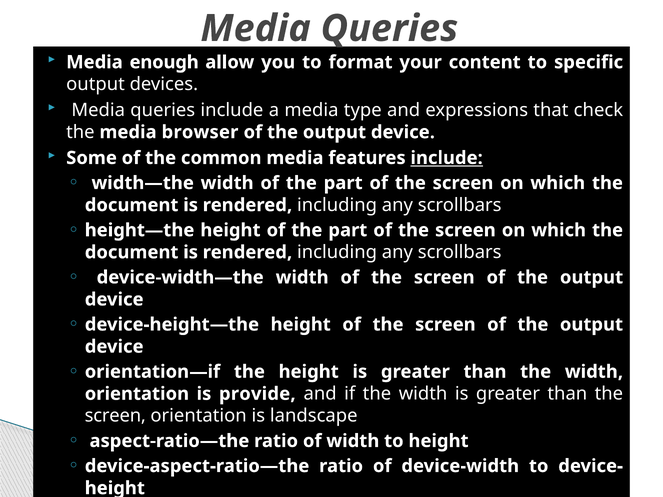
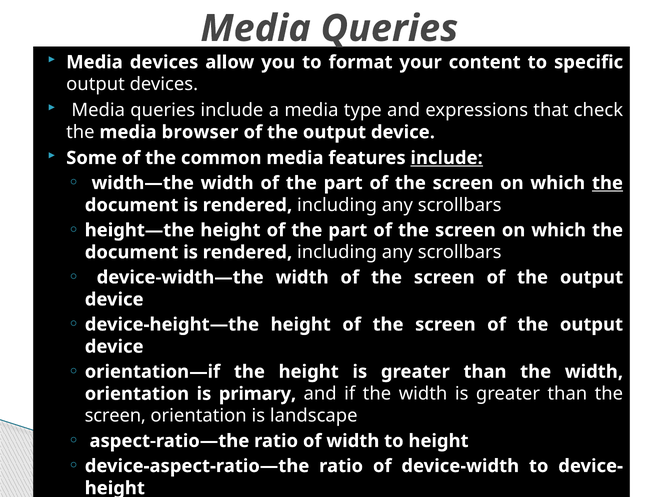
Media enough: enough -> devices
the at (607, 183) underline: none -> present
provide: provide -> primary
